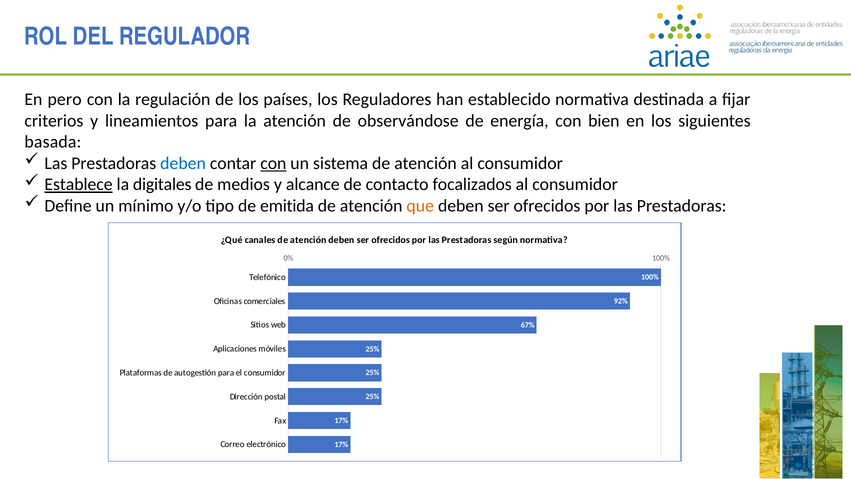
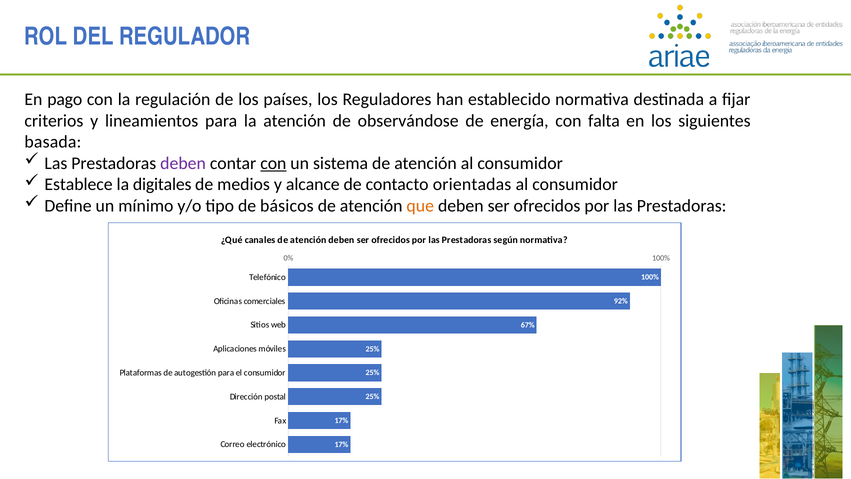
pero: pero -> pago
bien: bien -> falta
deben at (183, 163) colour: blue -> purple
Establece underline: present -> none
focalizados: focalizados -> orientadas
emitida: emitida -> básicos
